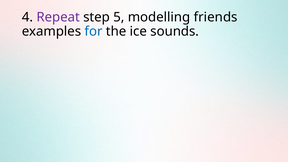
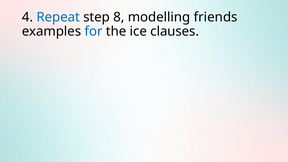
Repeat colour: purple -> blue
5: 5 -> 8
sounds: sounds -> clauses
